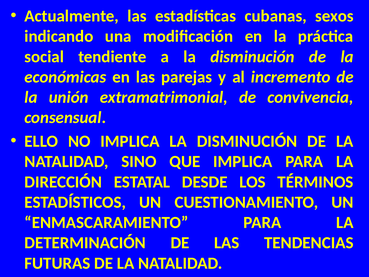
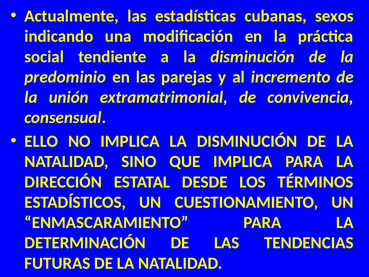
económicas: económicas -> predominio
